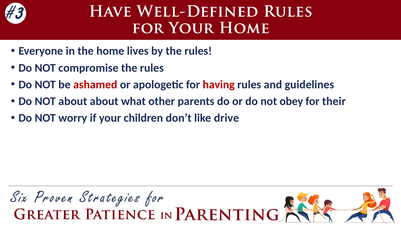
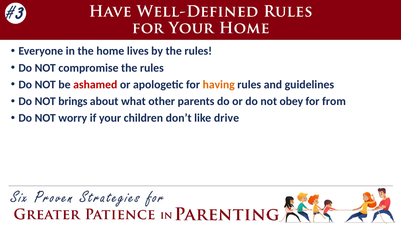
having colour: red -> orange
NOT about: about -> brings
their: their -> from
